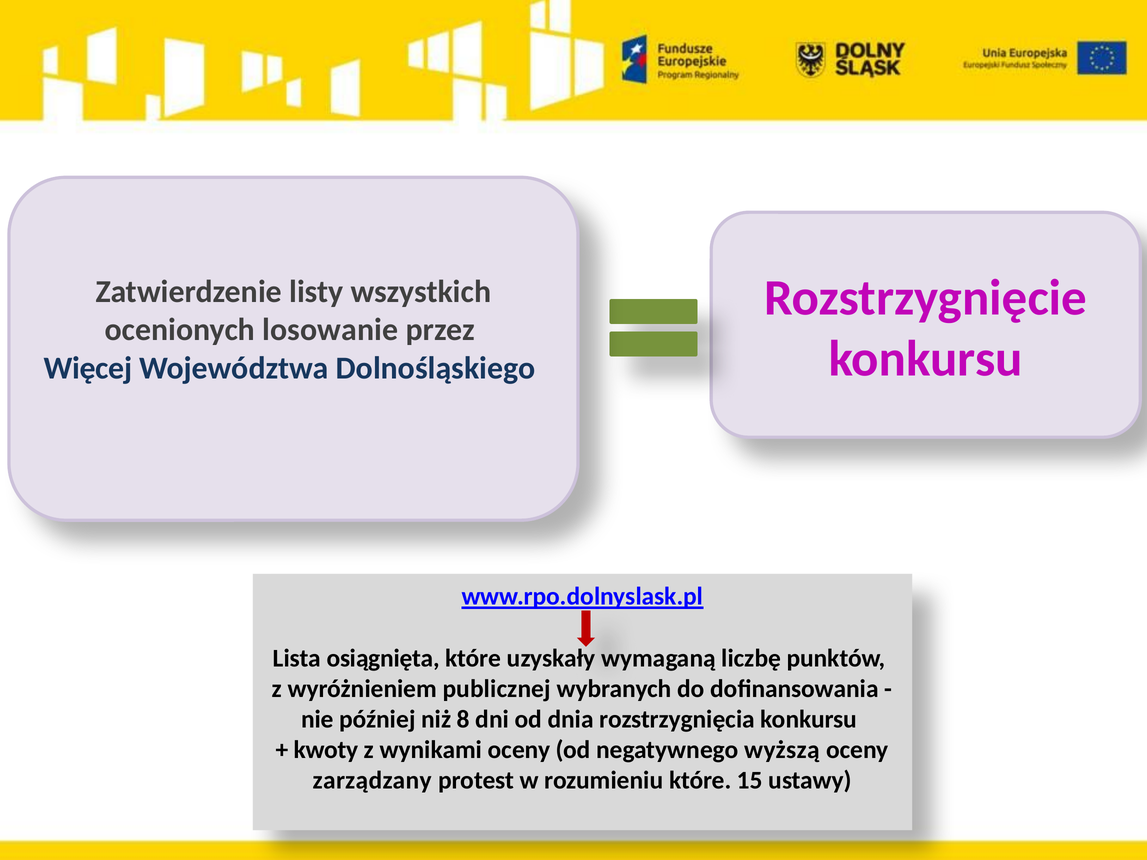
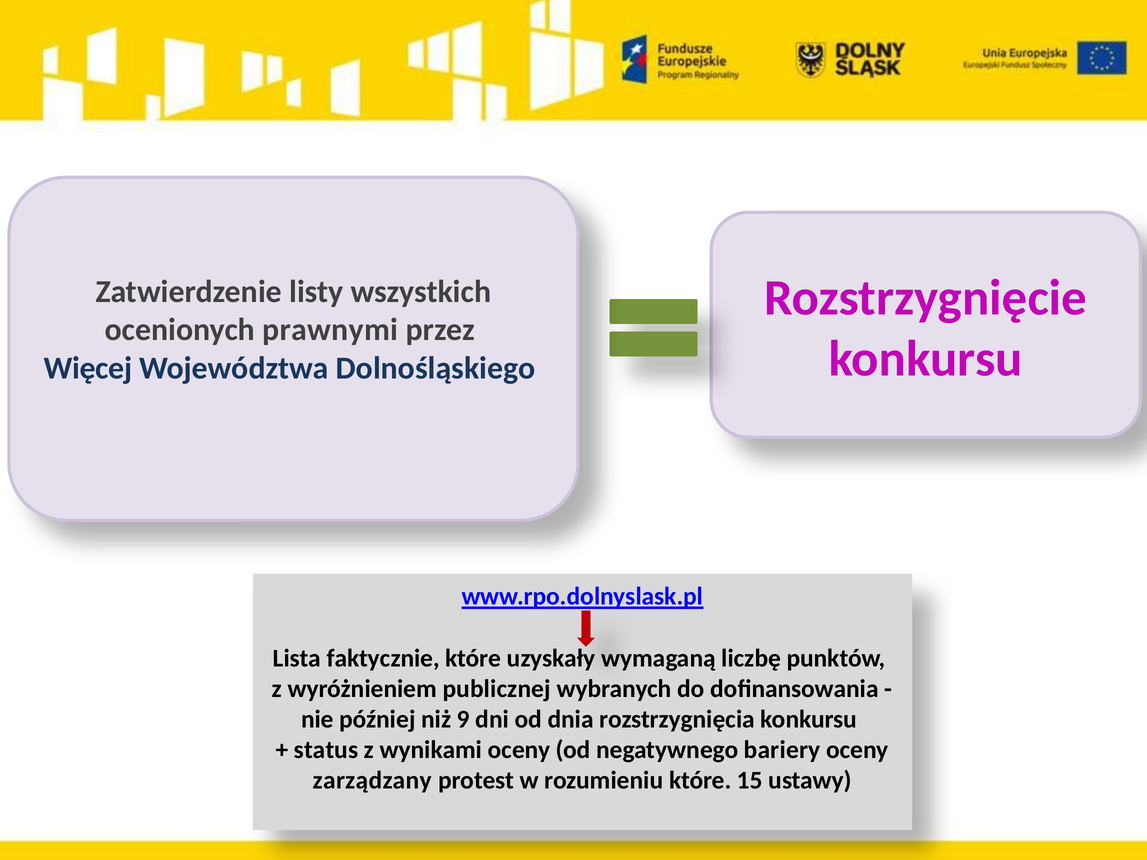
losowanie: losowanie -> prawnymi
osiągnięta: osiągnięta -> faktycznie
8: 8 -> 9
kwoty: kwoty -> status
wyższą: wyższą -> bariery
